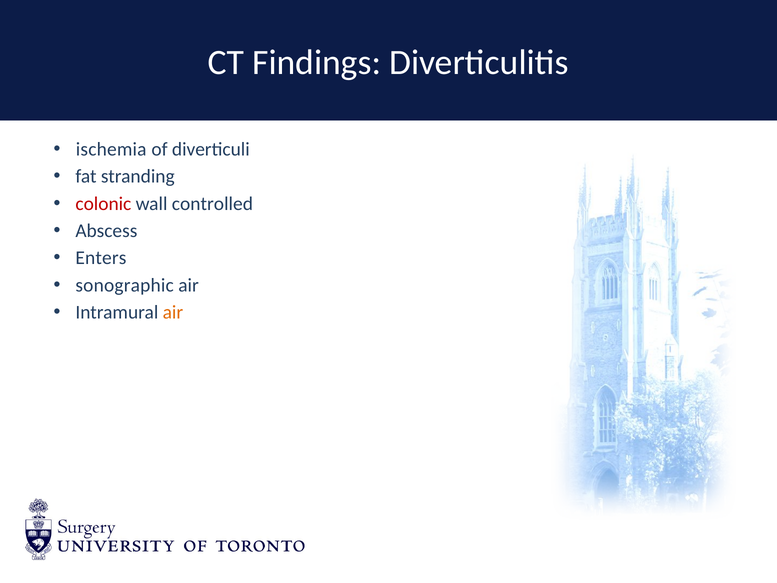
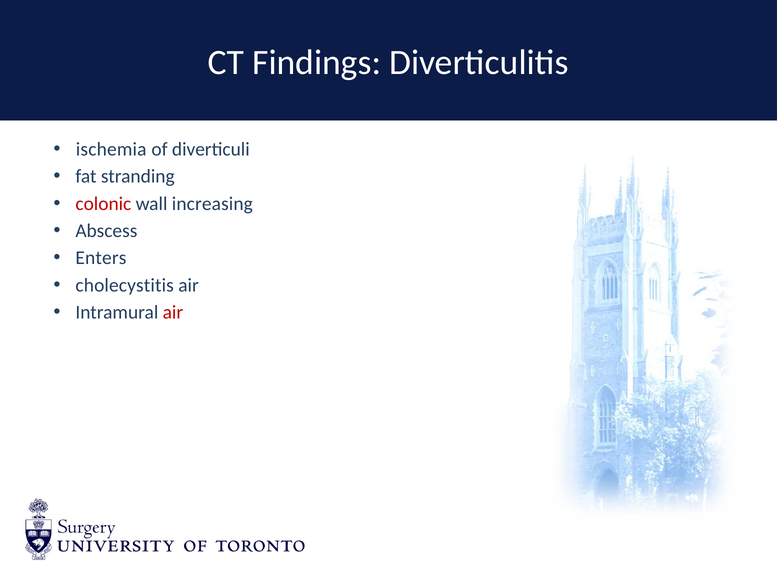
controlled: controlled -> increasing
sonographic: sonographic -> cholecystitis
air at (173, 312) colour: orange -> red
